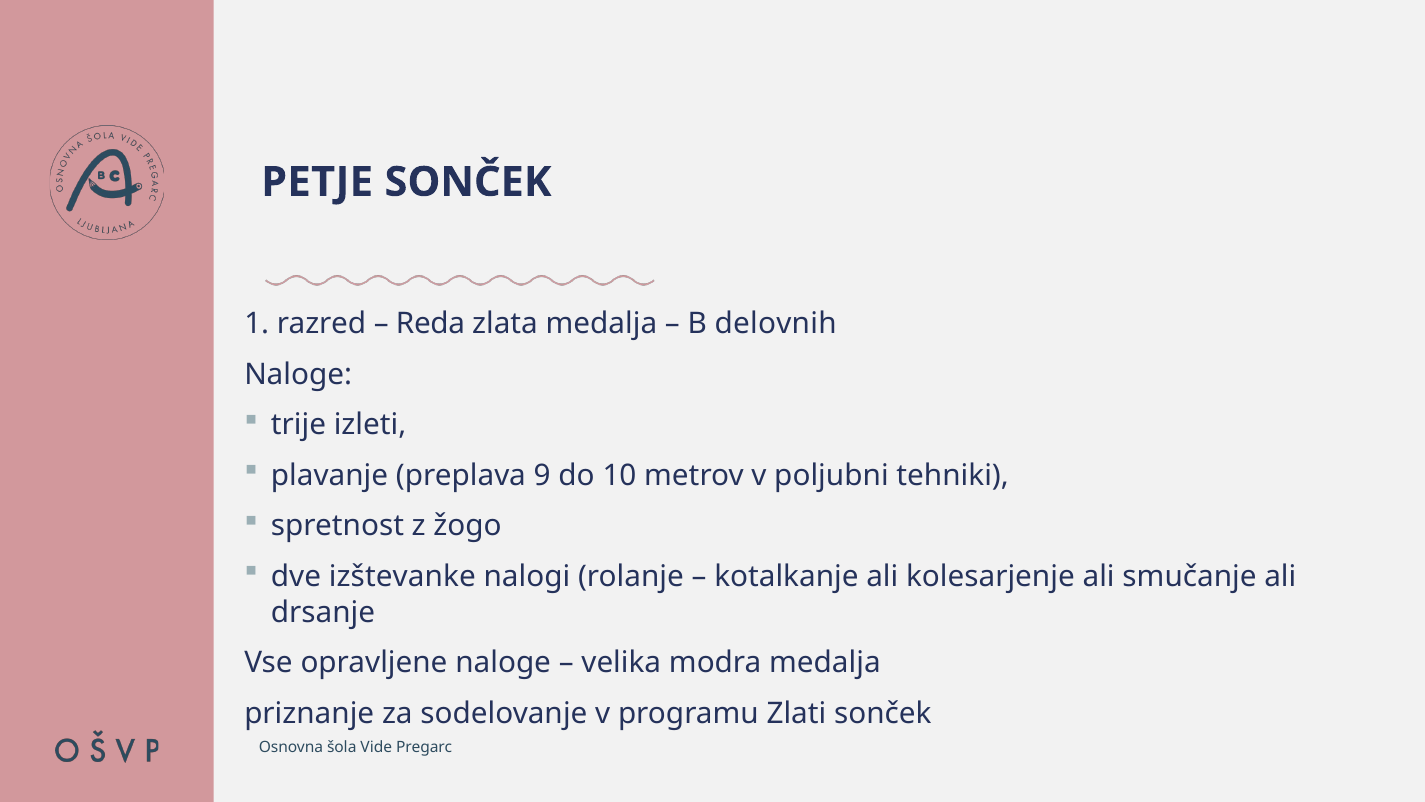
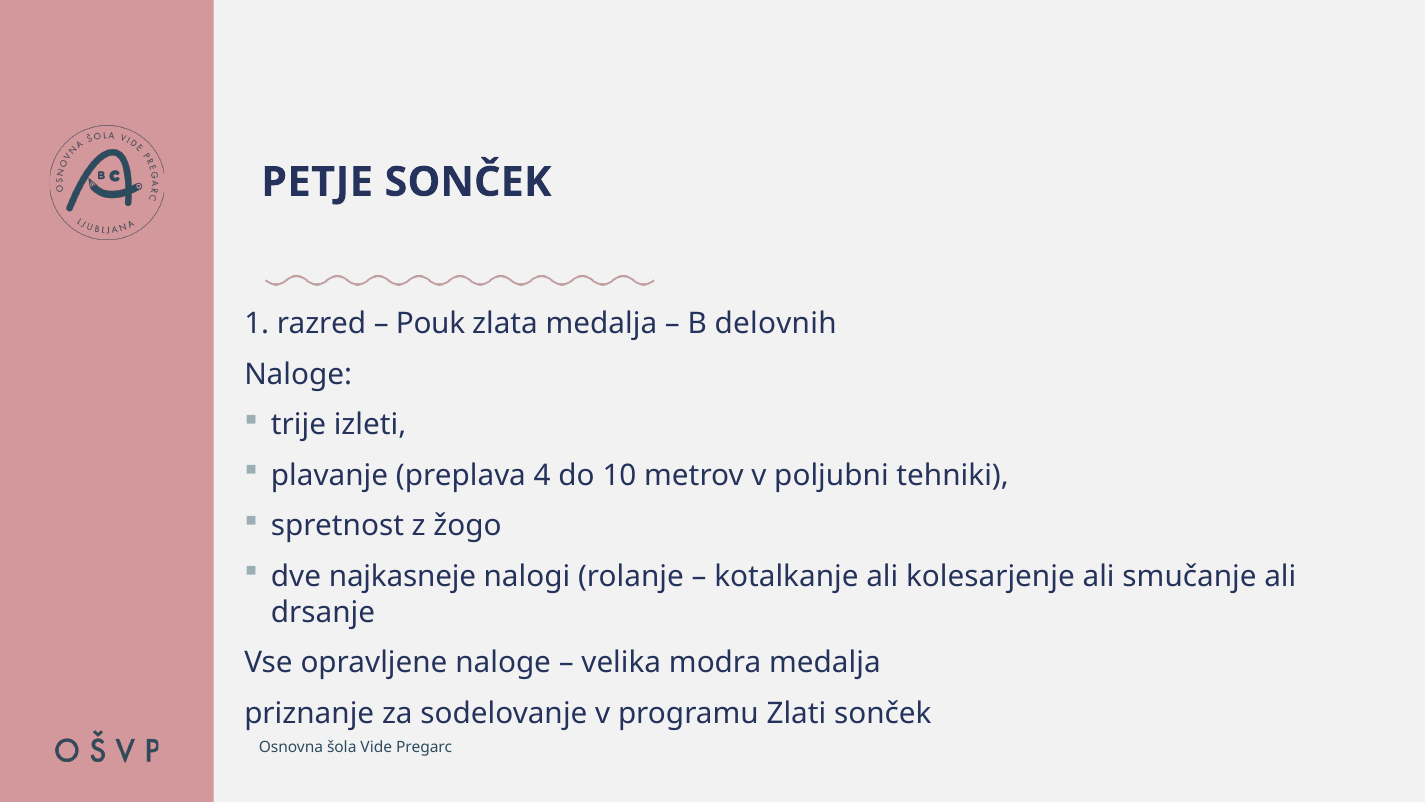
Reda: Reda -> Pouk
9: 9 -> 4
izštevanke: izštevanke -> najkasneje
